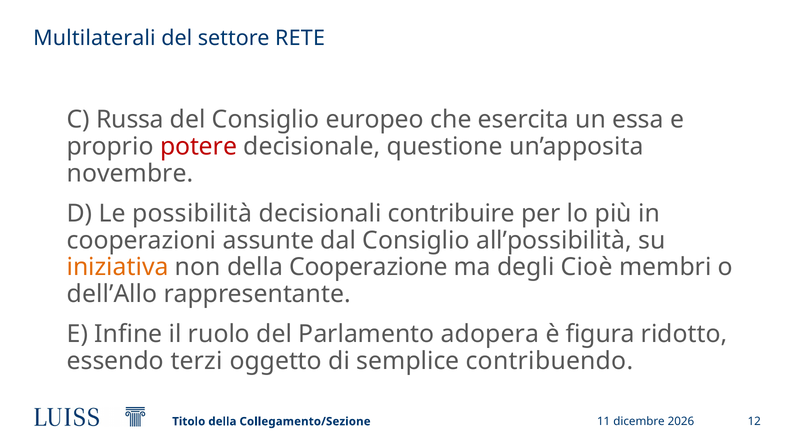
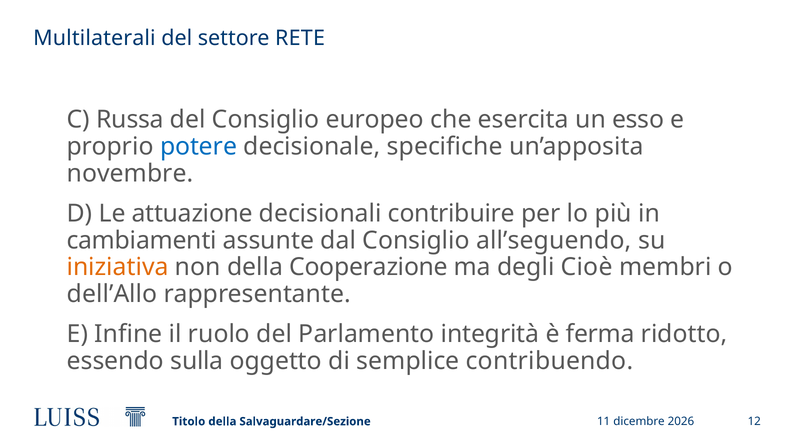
essa: essa -> esso
potere colour: red -> blue
questione: questione -> specifiche
possibilità: possibilità -> attuazione
cooperazioni: cooperazioni -> cambiamenti
all’possibilità: all’possibilità -> all’seguendo
adopera: adopera -> integrità
figura: figura -> ferma
terzi: terzi -> sulla
Collegamento/Sezione: Collegamento/Sezione -> Salvaguardare/Sezione
